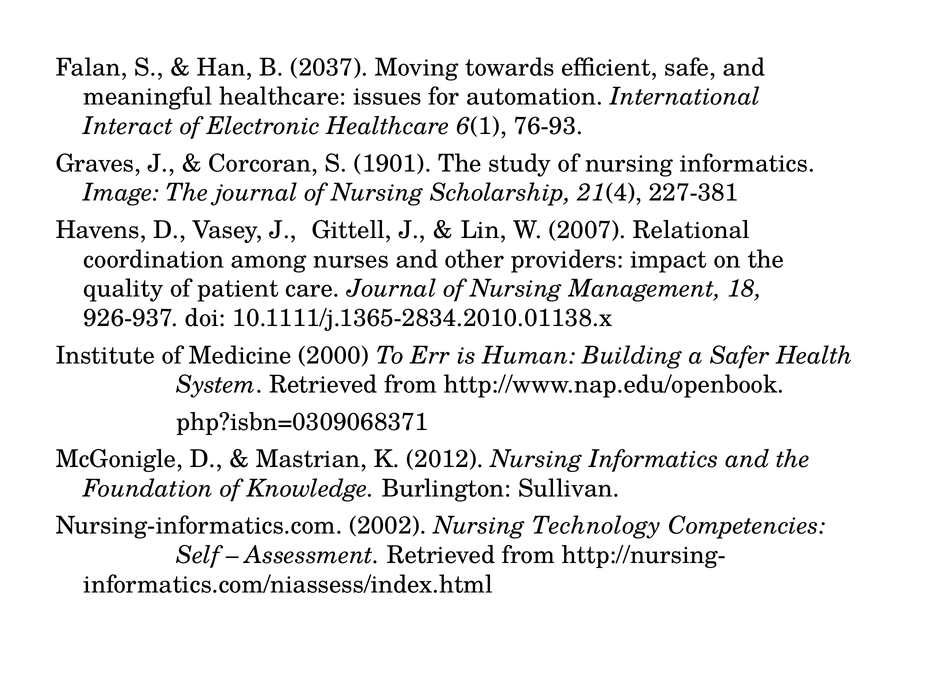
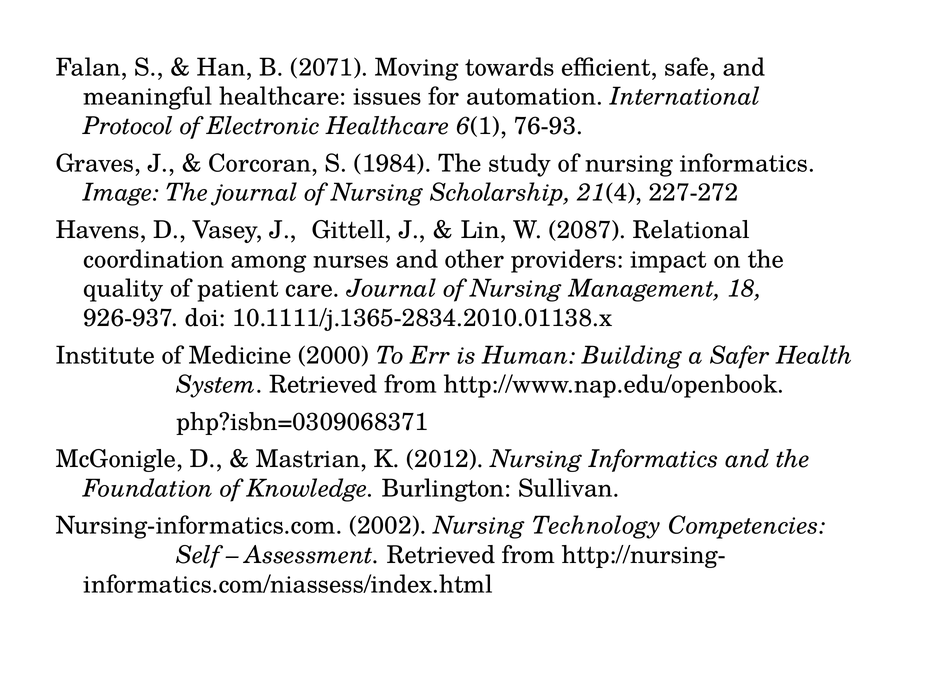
2037: 2037 -> 2071
Interact: Interact -> Protocol
1901: 1901 -> 1984
227-381: 227-381 -> 227-272
2007: 2007 -> 2087
